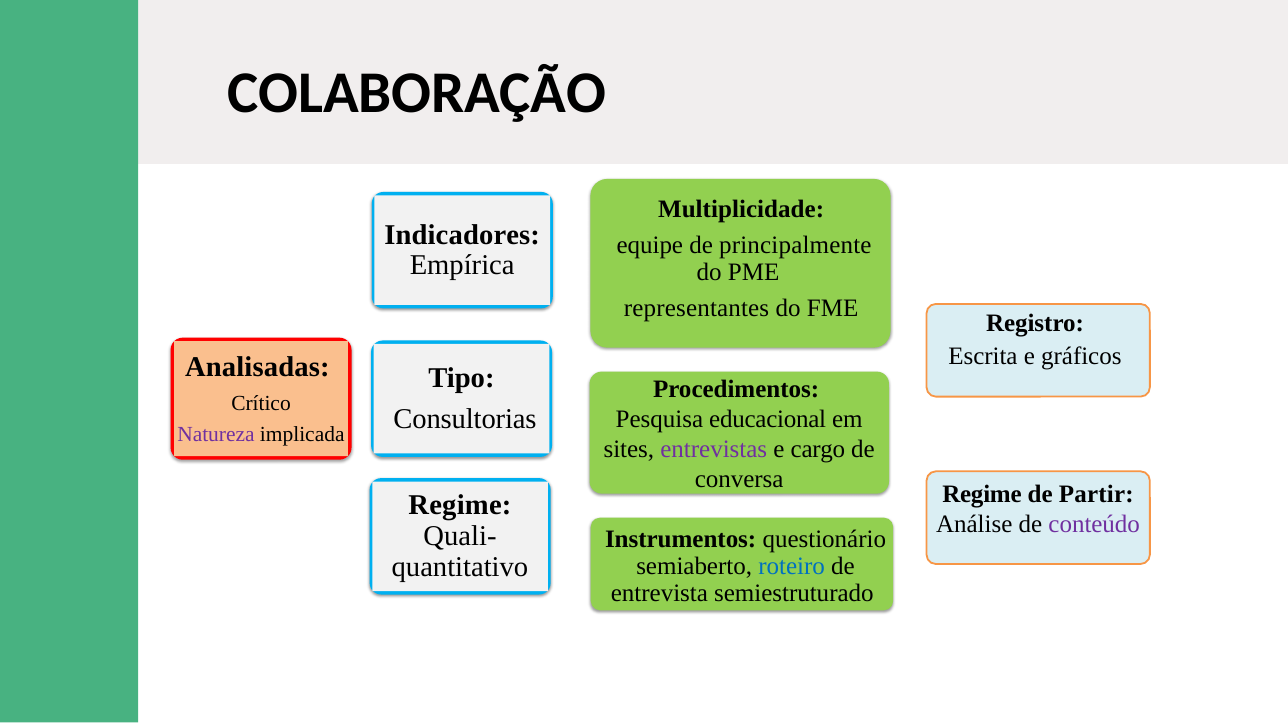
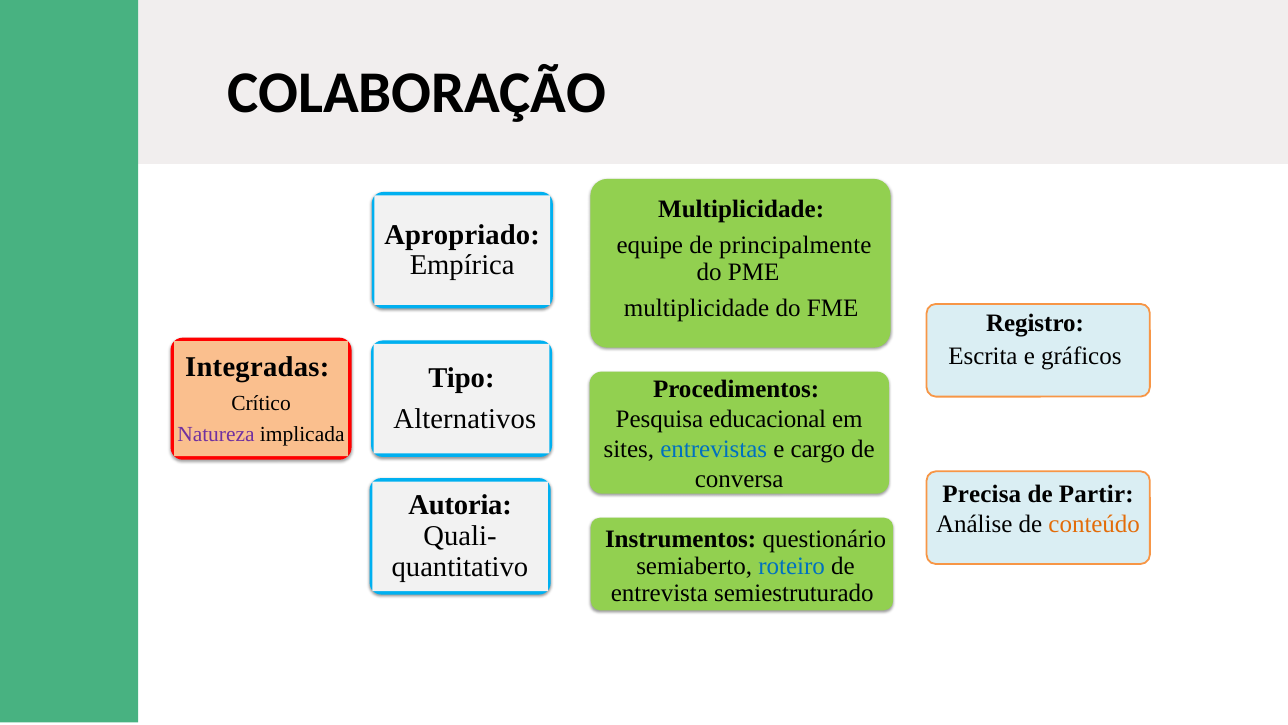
Indicadores: Indicadores -> Apropriado
representantes at (697, 308): representantes -> multiplicidade
Analisadas: Analisadas -> Integradas
Consultorias: Consultorias -> Alternativos
entrevistas colour: purple -> blue
Regime at (982, 494): Regime -> Precisa
Regime at (460, 505): Regime -> Autoria
conteúdo colour: purple -> orange
